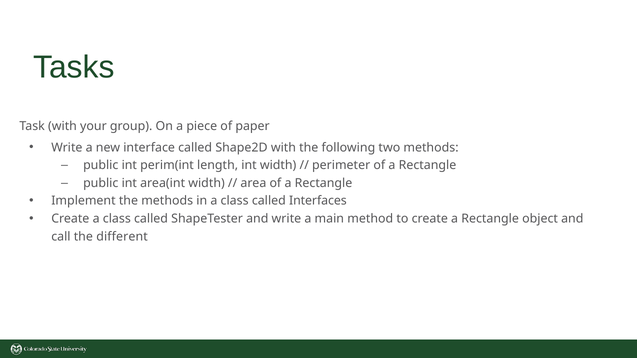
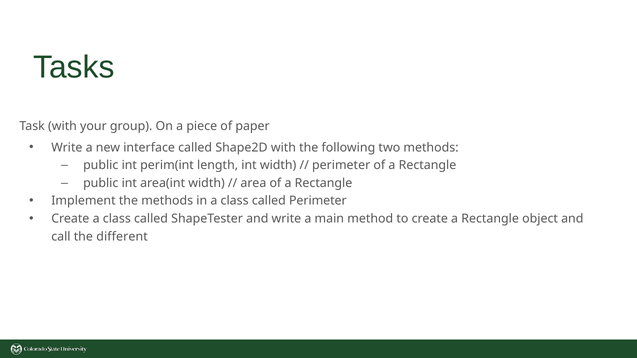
called Interfaces: Interfaces -> Perimeter
